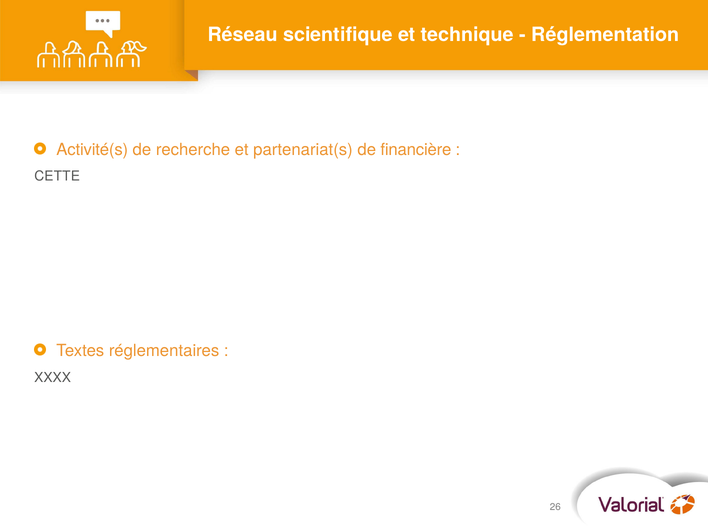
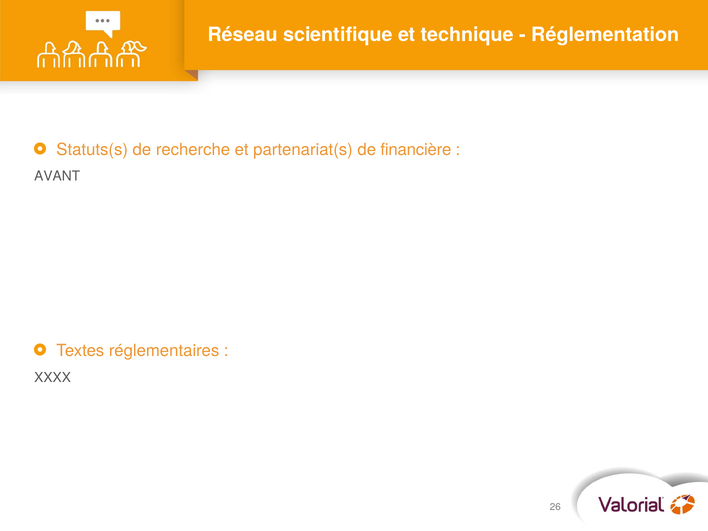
Activité(s: Activité(s -> Statuts(s
CETTE: CETTE -> AVANT
